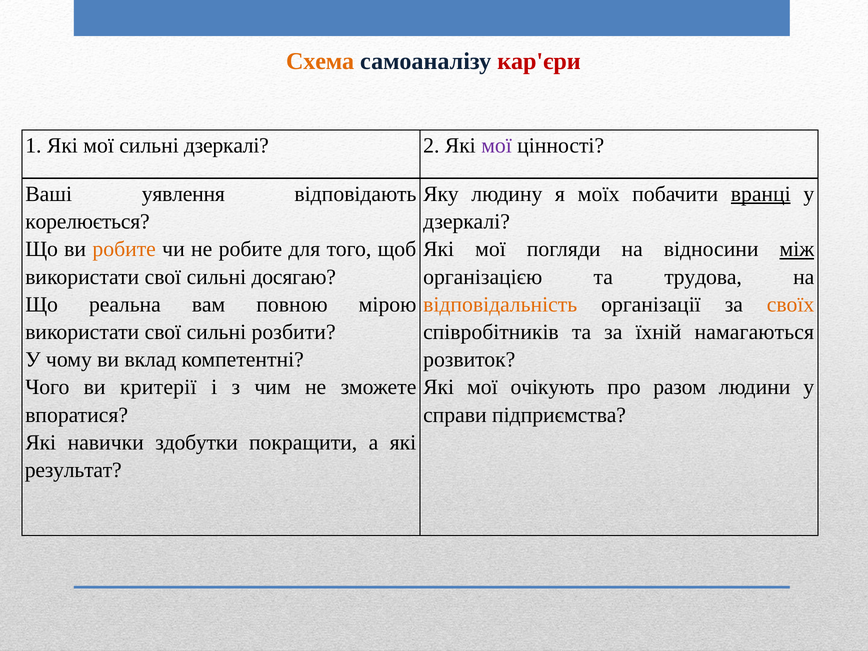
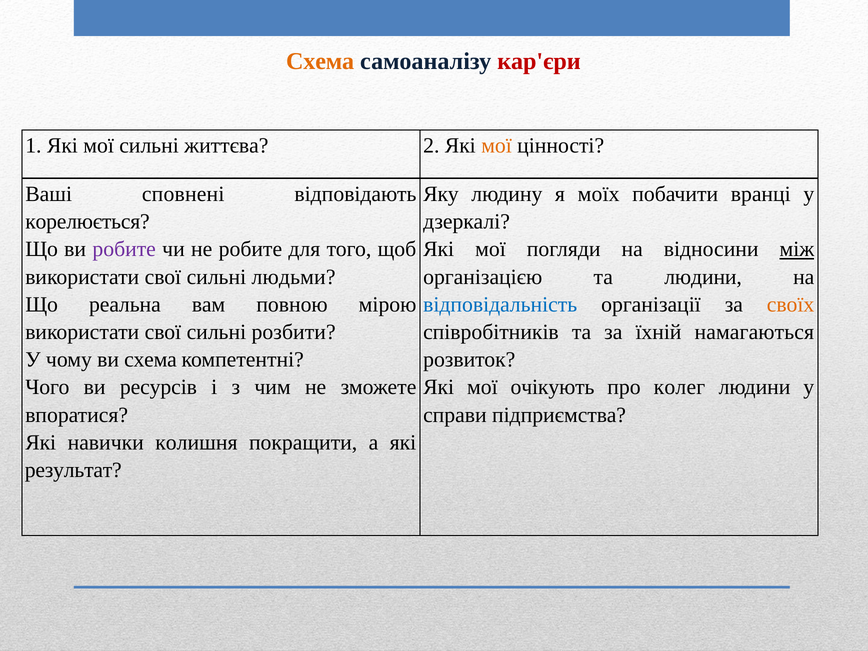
сильні дзеркалі: дзеркалі -> життєва
мої at (497, 146) colour: purple -> orange
уявлення: уявлення -> сповнені
вранці underline: present -> none
робите at (124, 249) colour: orange -> purple
досягаю: досягаю -> людьми
та трудова: трудова -> людини
відповідальність colour: orange -> blue
ви вклад: вклад -> схема
критерії: критерії -> ресурсів
разом: разом -> колег
здобутки: здобутки -> колишня
